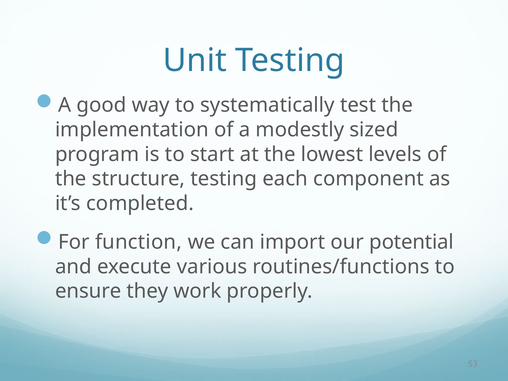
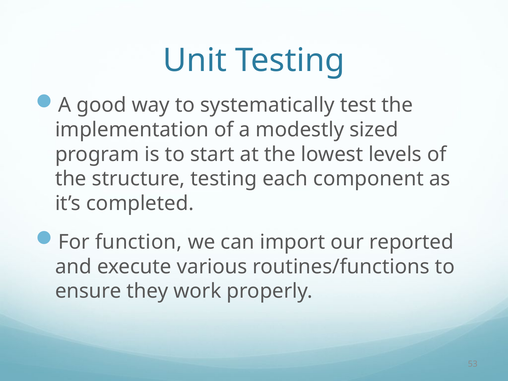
potential: potential -> reported
